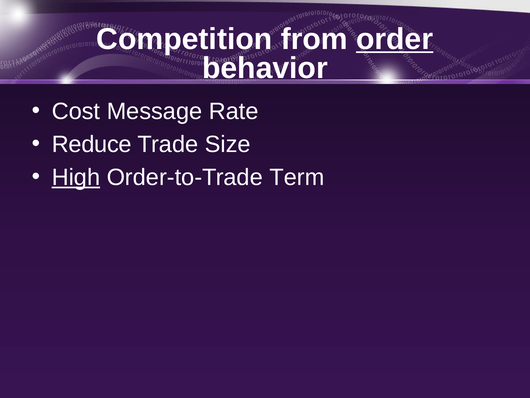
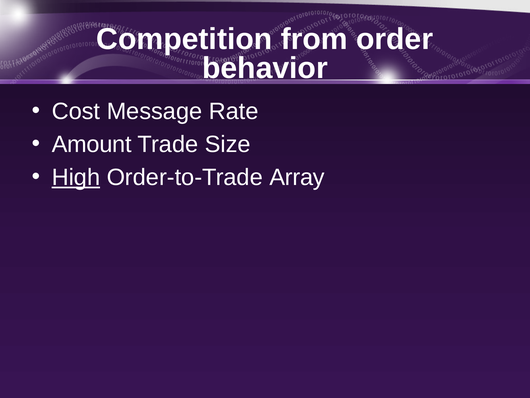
order underline: present -> none
Reduce: Reduce -> Amount
Term: Term -> Array
